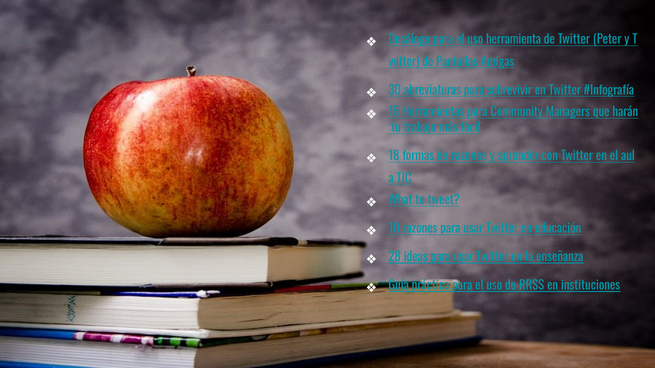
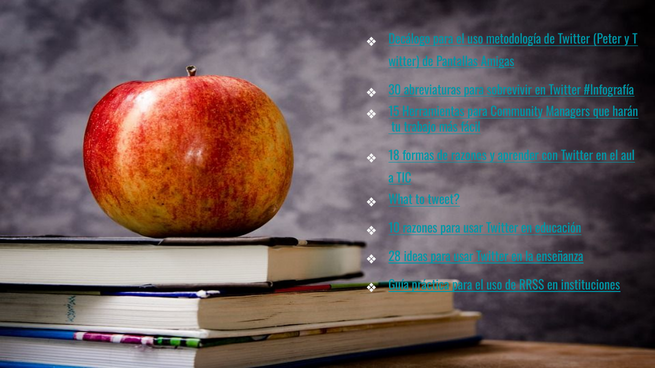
herramienta: herramienta -> metodología
